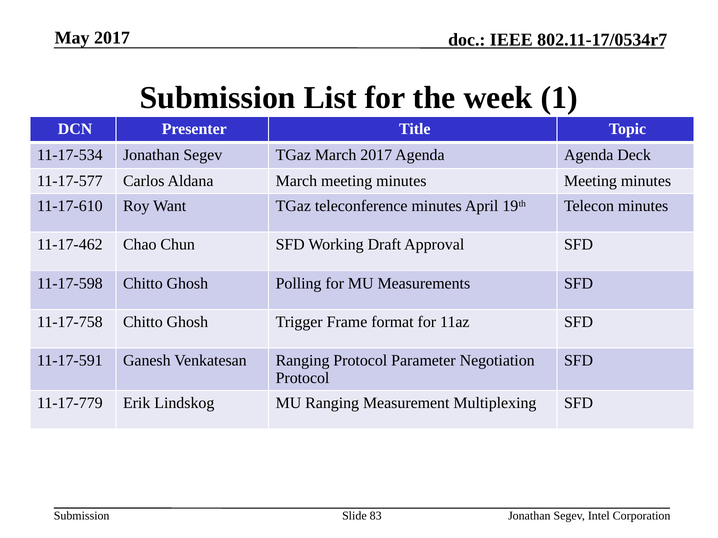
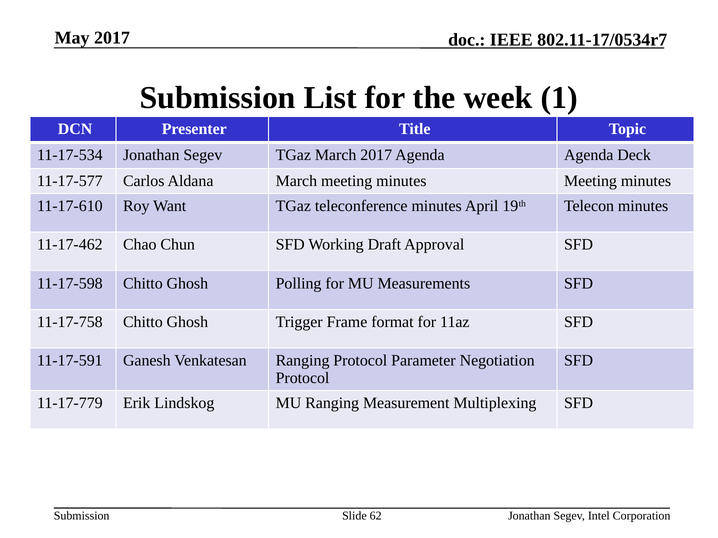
83: 83 -> 62
